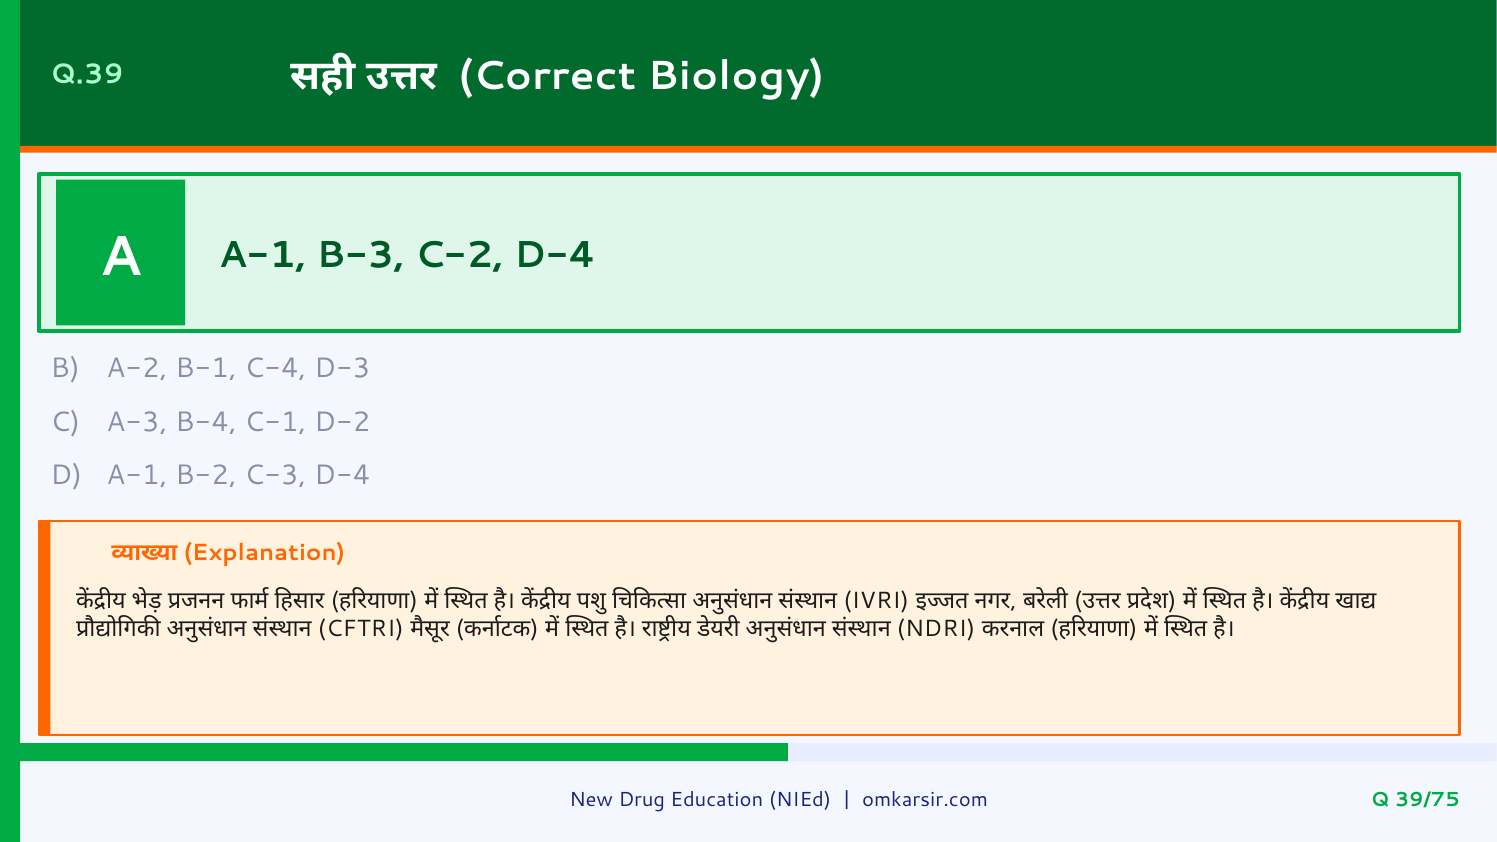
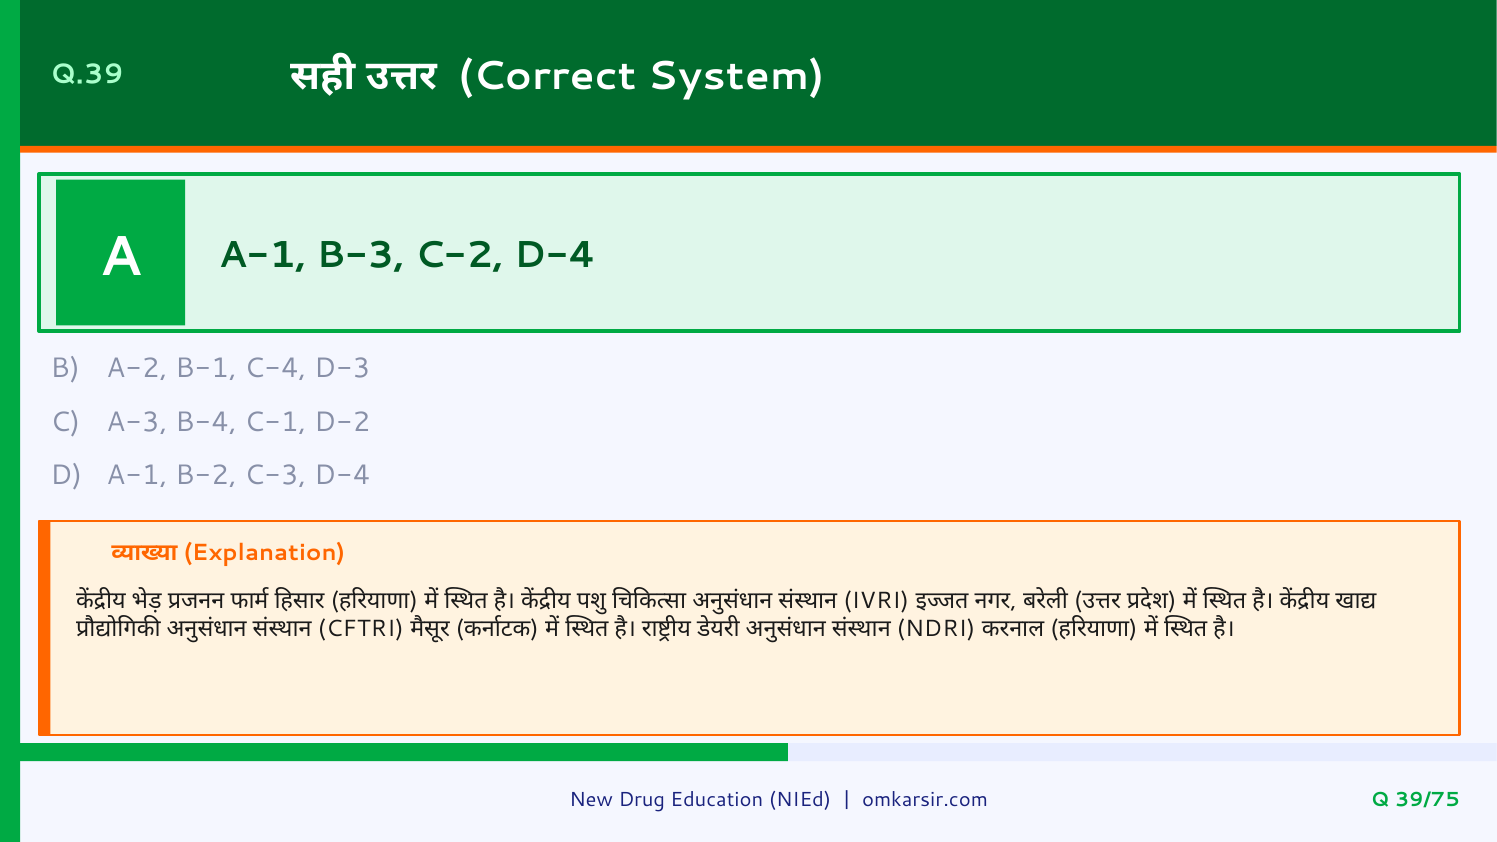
Biology: Biology -> System
